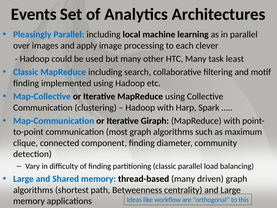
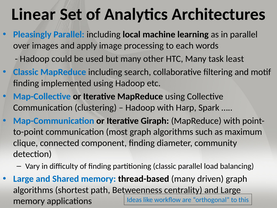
Events: Events -> Linear
clever: clever -> words
